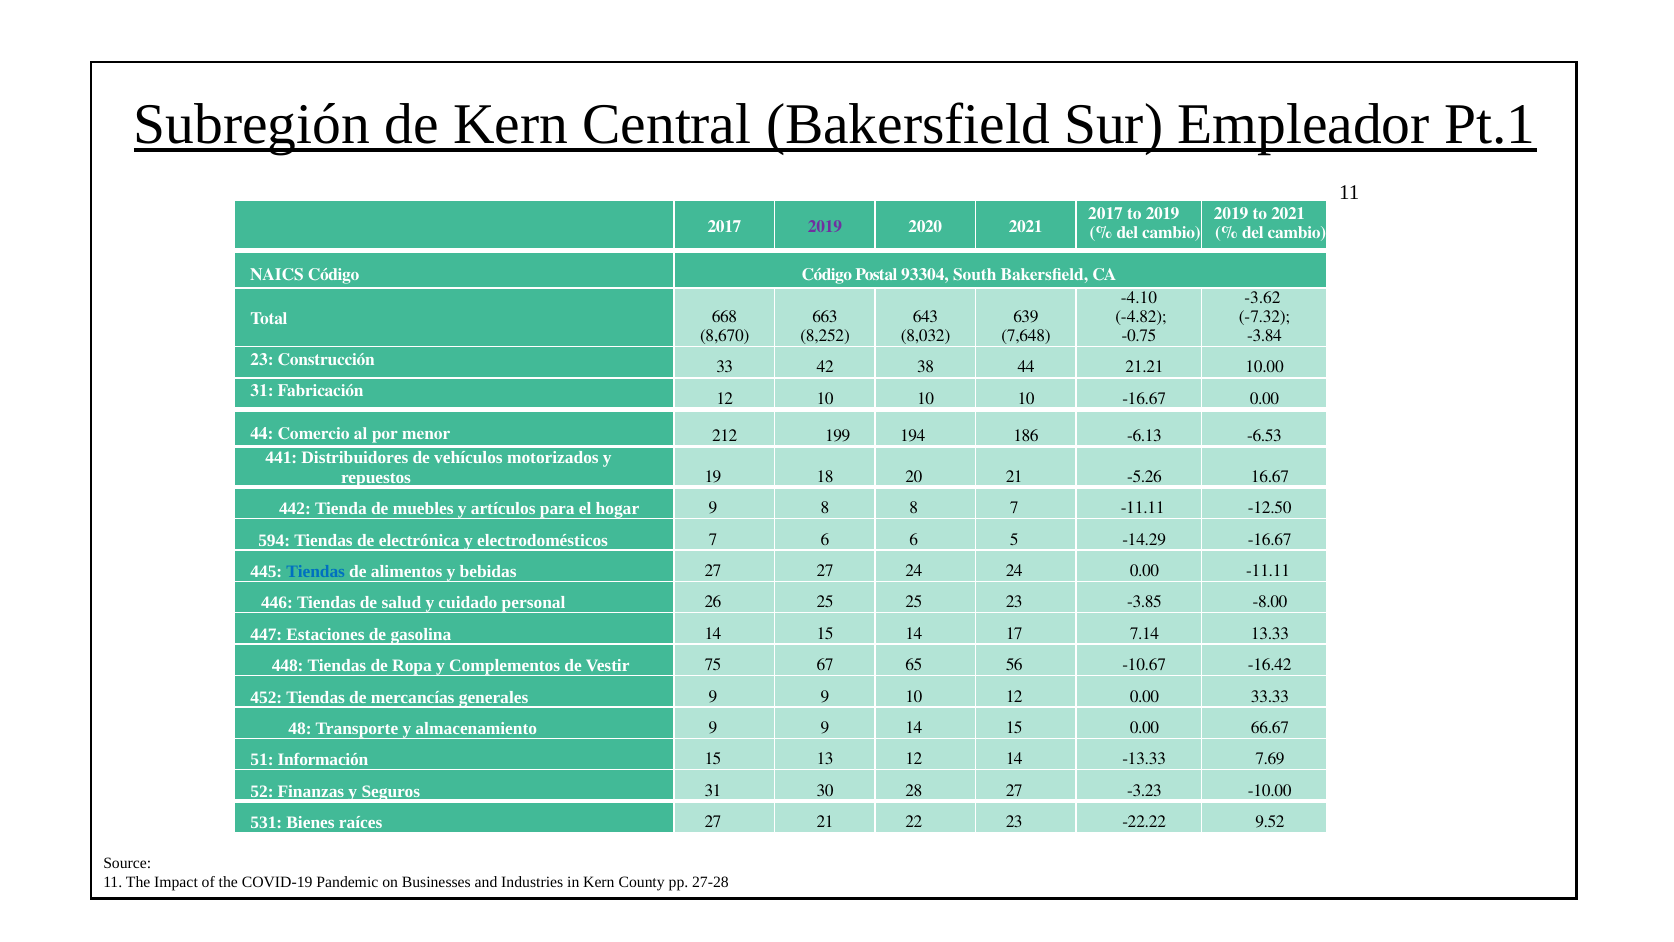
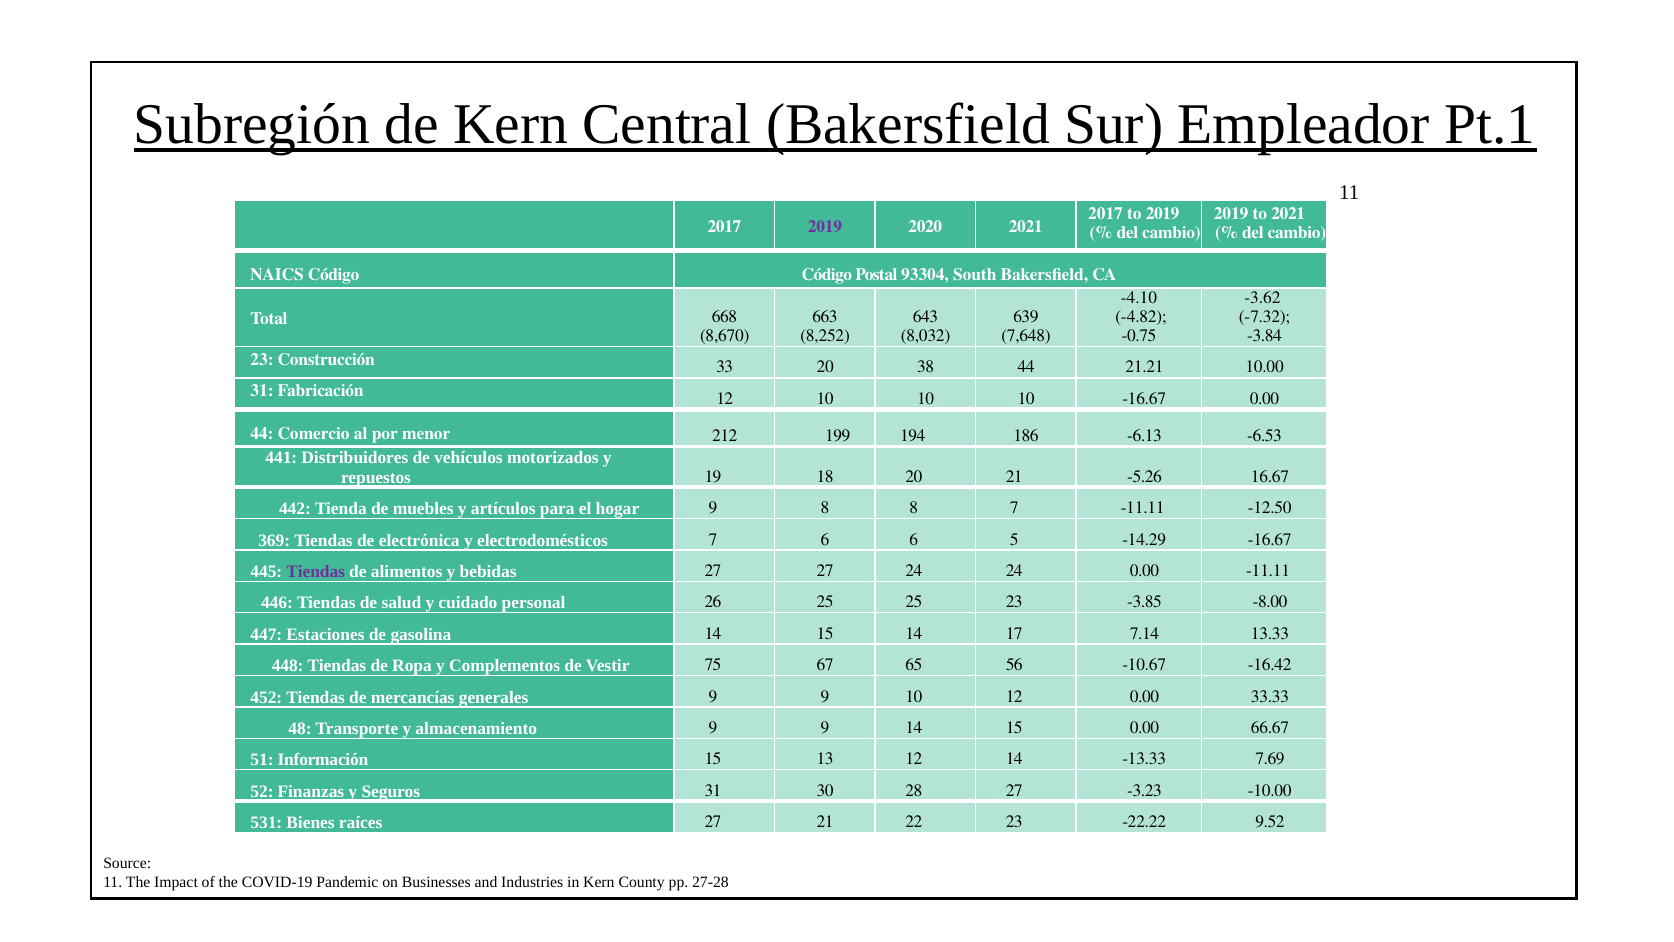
33 42: 42 -> 20
594: 594 -> 369
Tiendas at (316, 572) colour: blue -> purple
